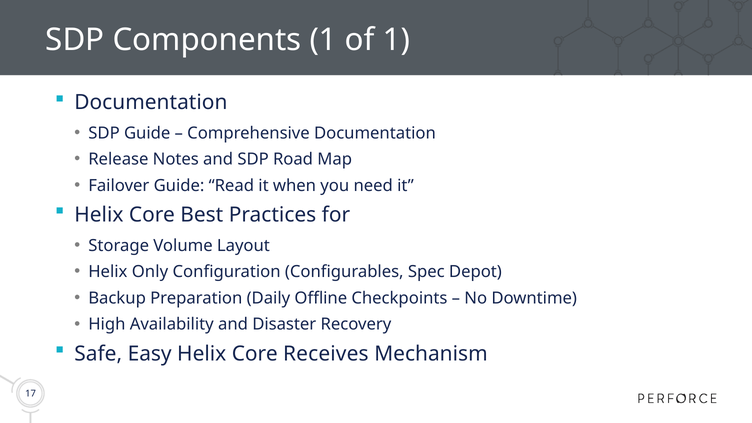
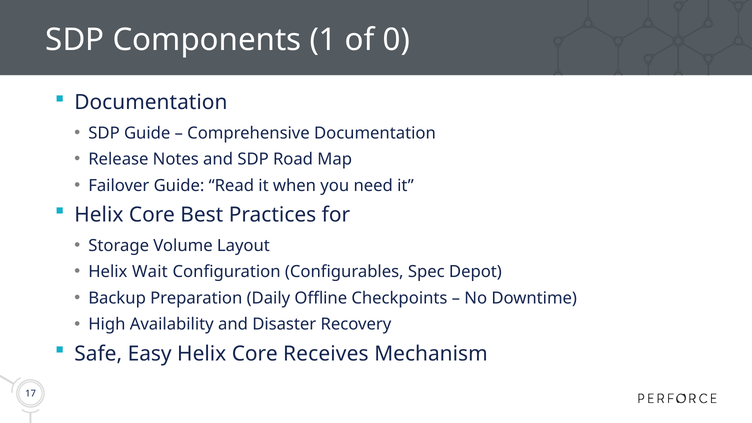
of 1: 1 -> 0
Only: Only -> Wait
